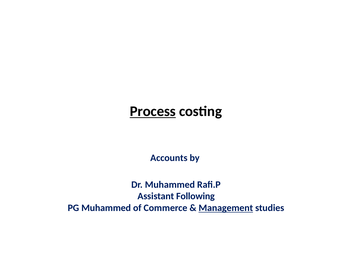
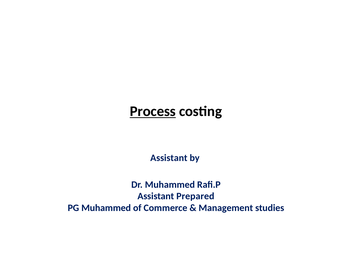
Accounts at (169, 158): Accounts -> Assistant
Following: Following -> Prepared
Management underline: present -> none
